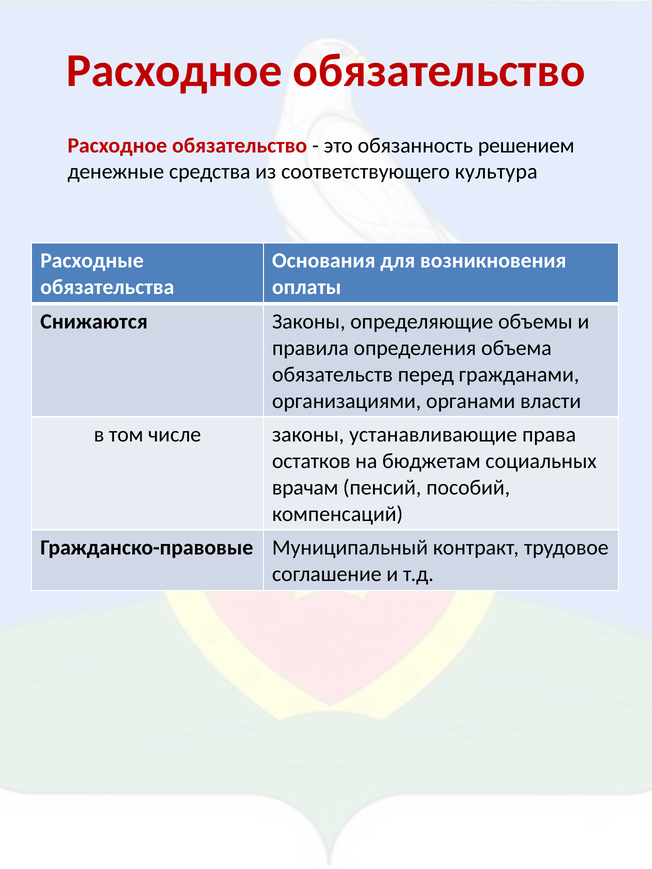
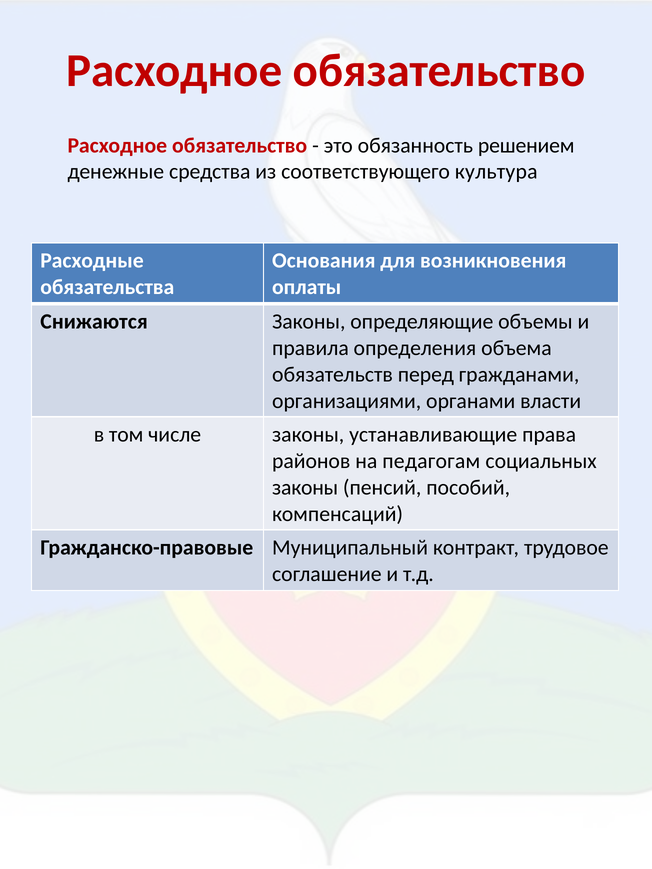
остатков: остатков -> районов
бюджетам: бюджетам -> педагогам
врачам at (305, 488): врачам -> законы
